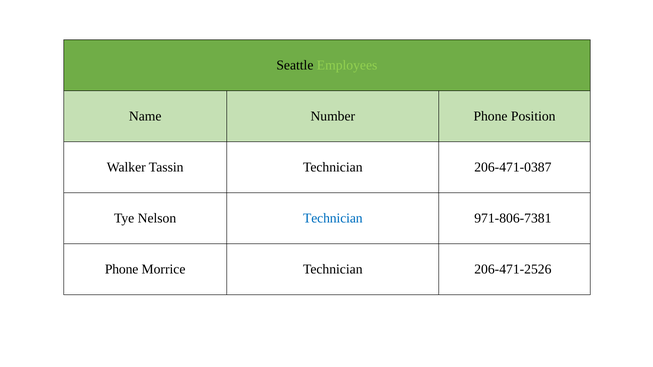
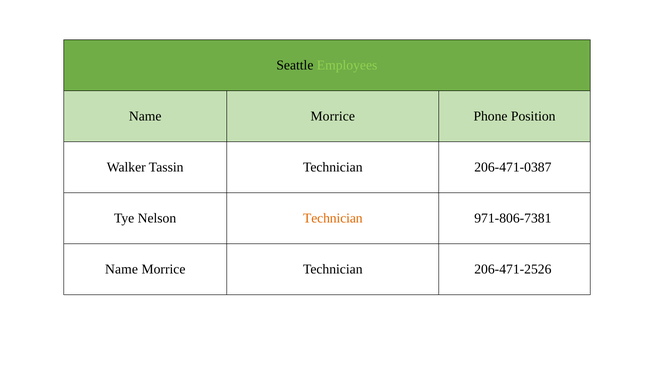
Number at (333, 116): Number -> Morrice
Technician at (333, 218) colour: blue -> orange
Phone at (122, 269): Phone -> Name
